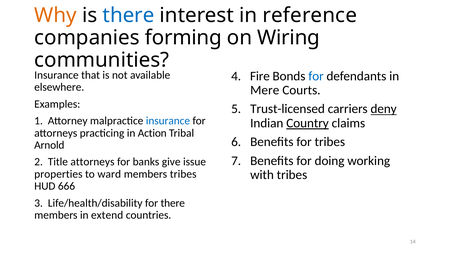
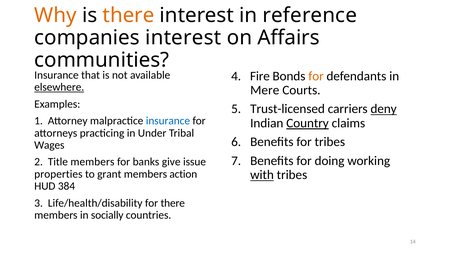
there at (128, 16) colour: blue -> orange
companies forming: forming -> interest
Wiring: Wiring -> Affairs
for at (316, 76) colour: blue -> orange
elsewhere underline: none -> present
Action: Action -> Under
Arnold: Arnold -> Wages
Title attorneys: attorneys -> members
ward: ward -> grant
members tribes: tribes -> action
with underline: none -> present
666: 666 -> 384
extend: extend -> socially
